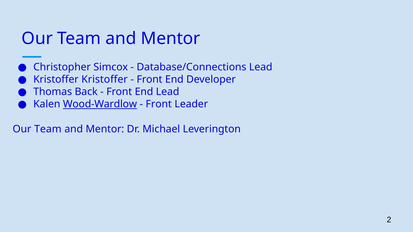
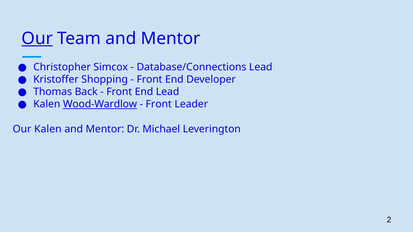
Our at (37, 38) underline: none -> present
Kristoffer Kristoffer: Kristoffer -> Shopping
Team at (48, 129): Team -> Kalen
